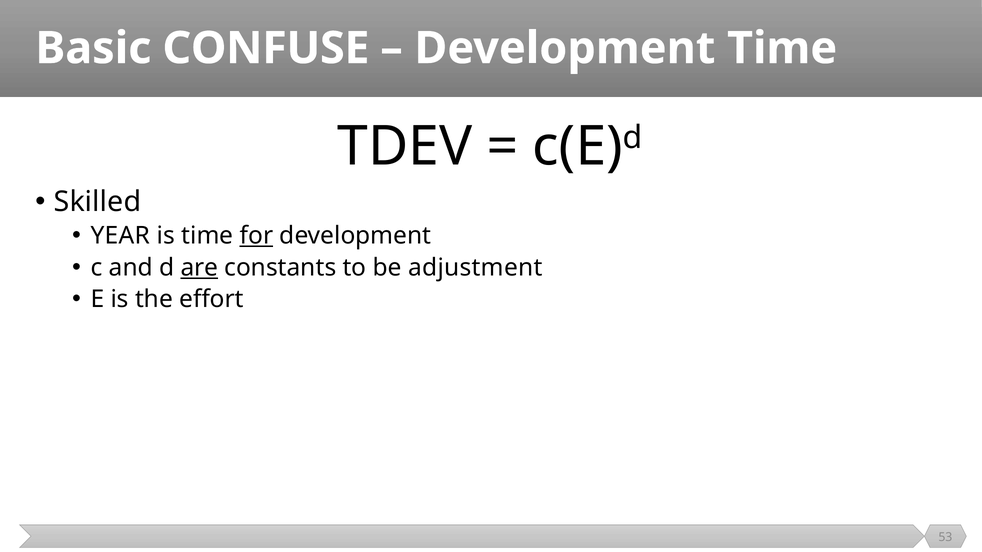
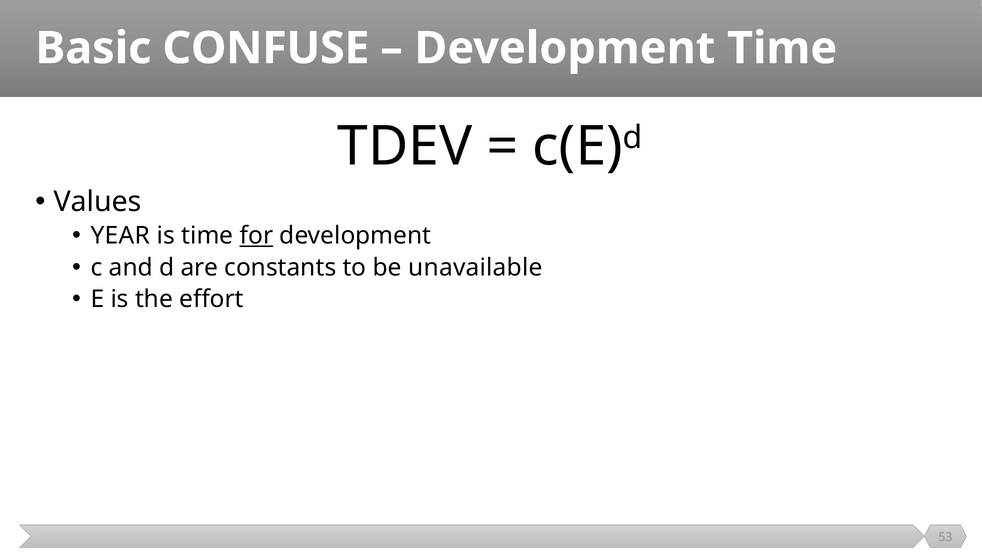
Skilled: Skilled -> Values
are underline: present -> none
adjustment: adjustment -> unavailable
